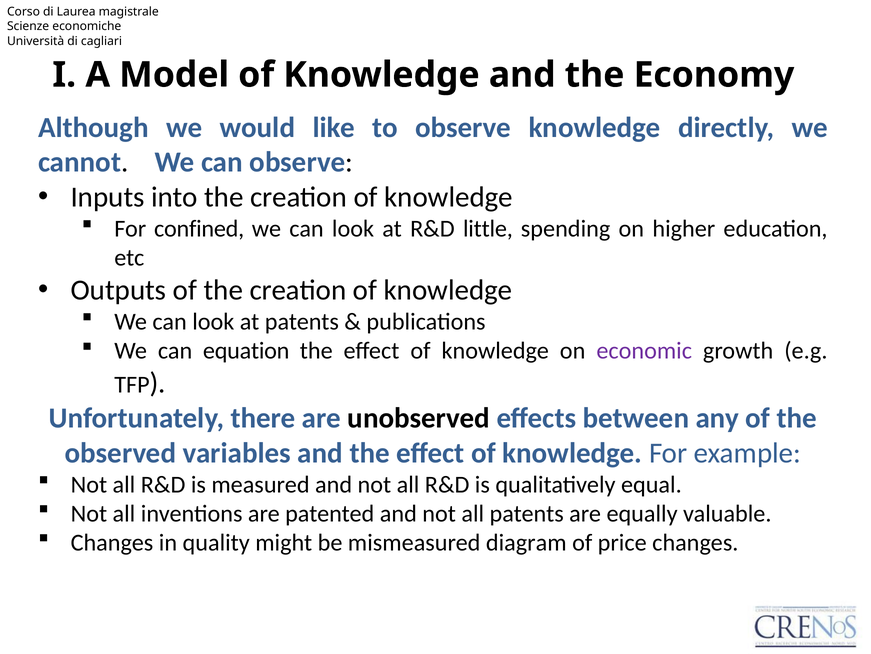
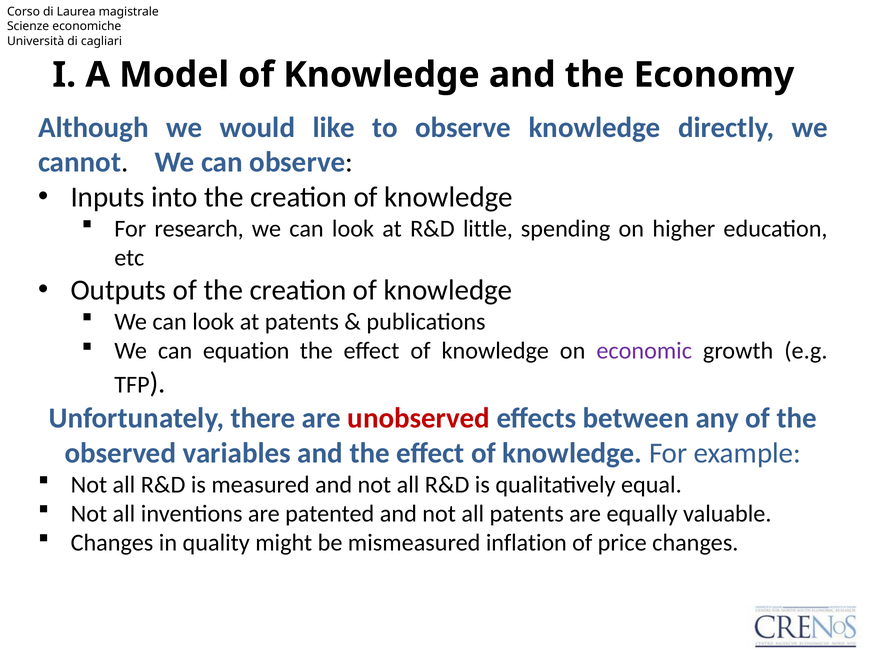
confined: confined -> research
unobserved colour: black -> red
diagram: diagram -> inflation
